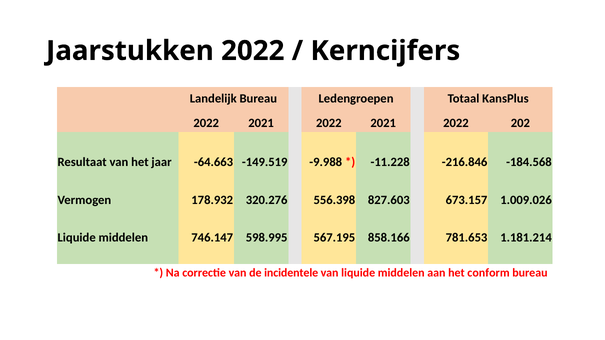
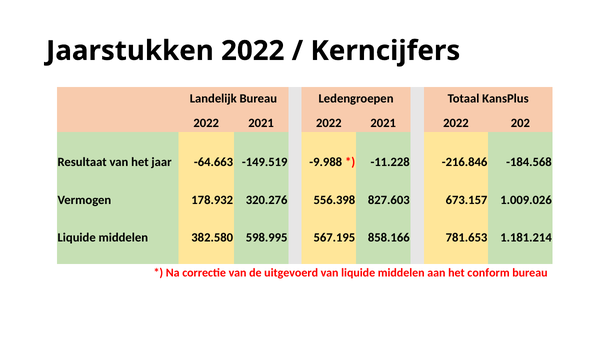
746.147: 746.147 -> 382.580
incidentele: incidentele -> uitgevoerd
